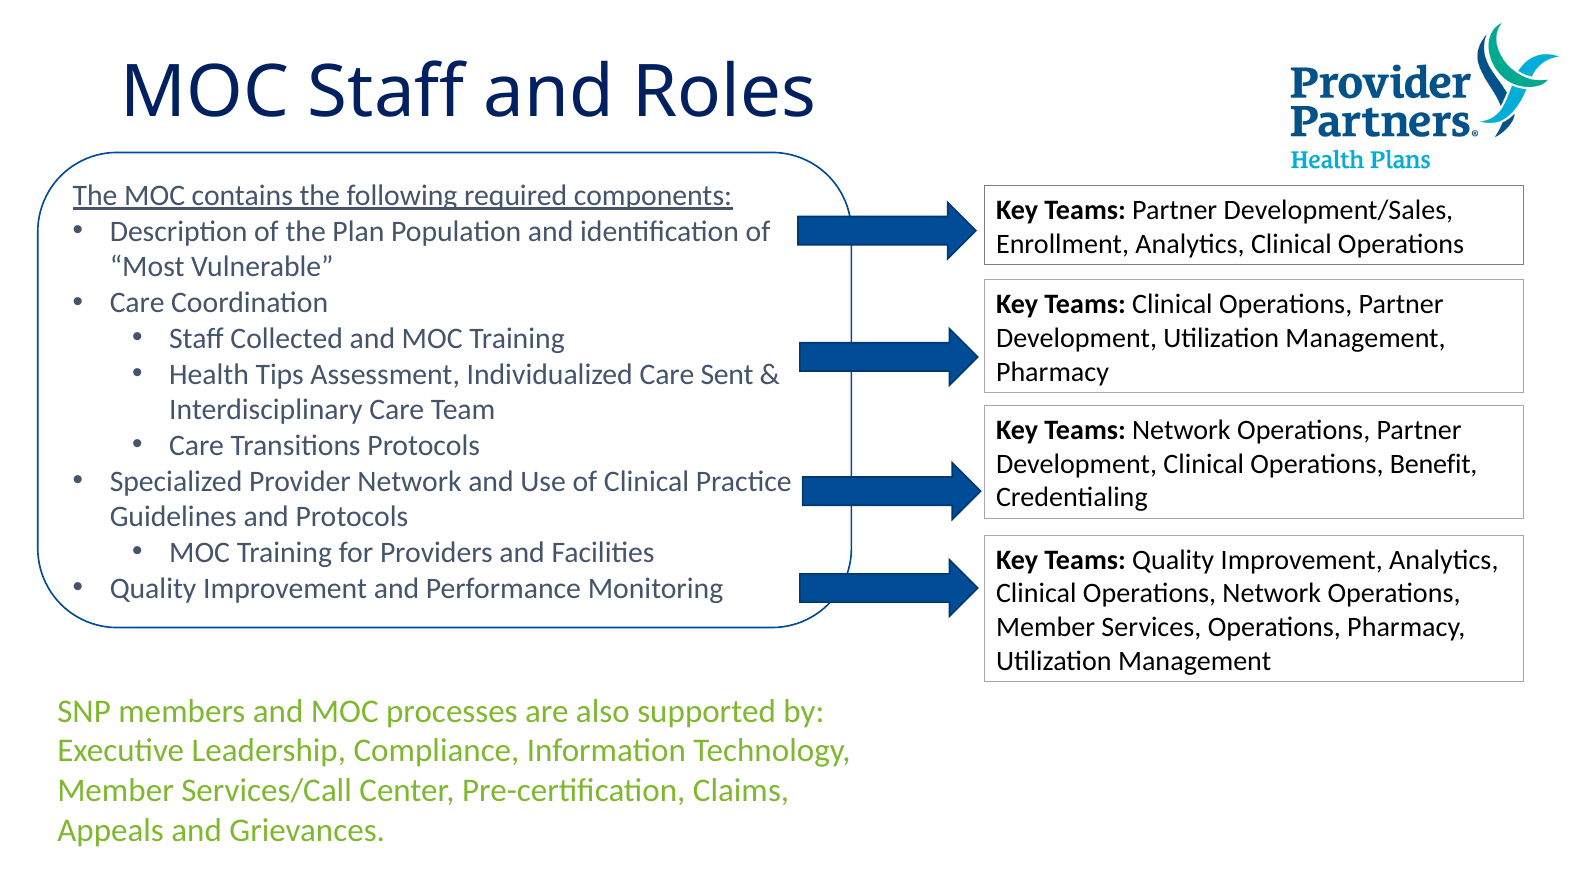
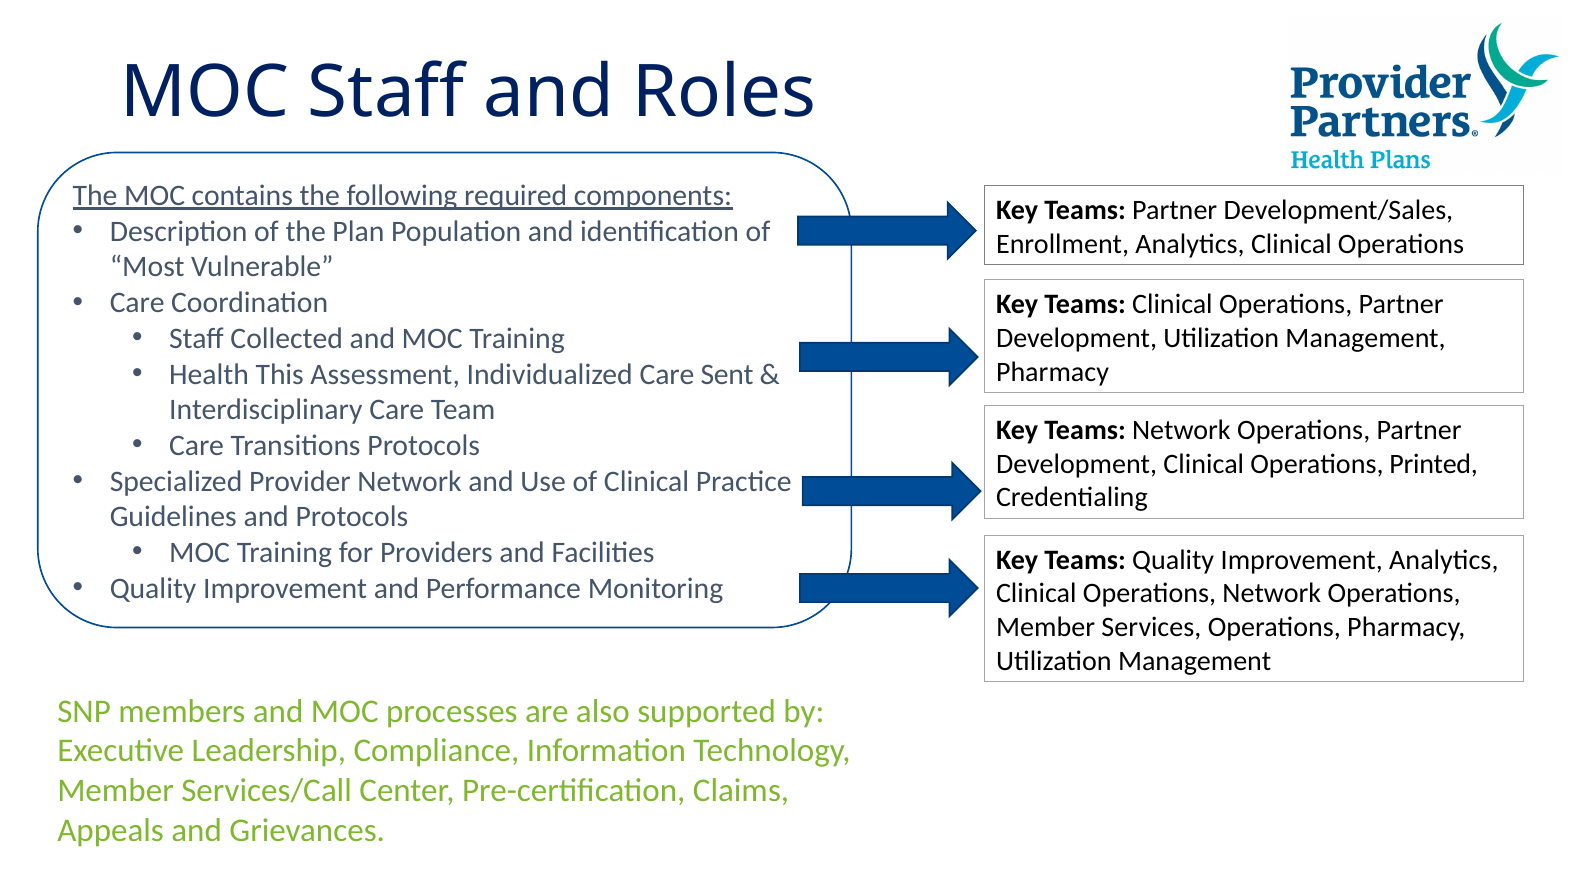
Tips: Tips -> This
Benefit: Benefit -> Printed
